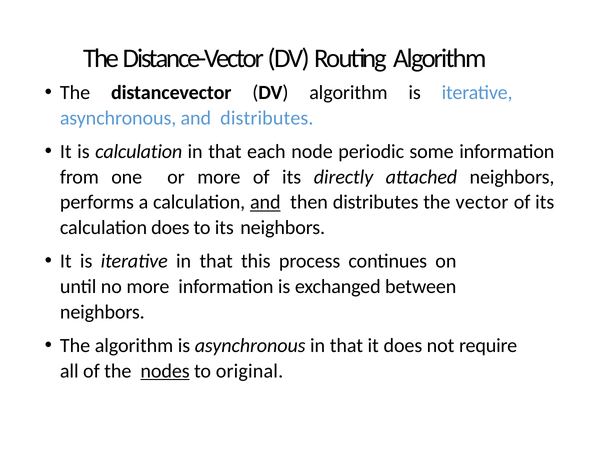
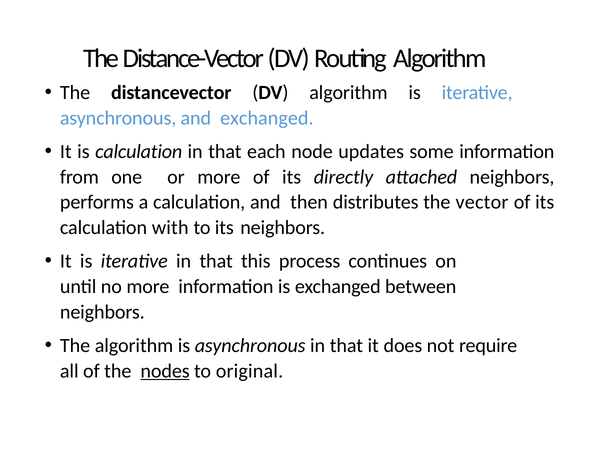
and distributes: distributes -> exchanged
periodic: periodic -> updates
and at (265, 202) underline: present -> none
calculation does: does -> with
